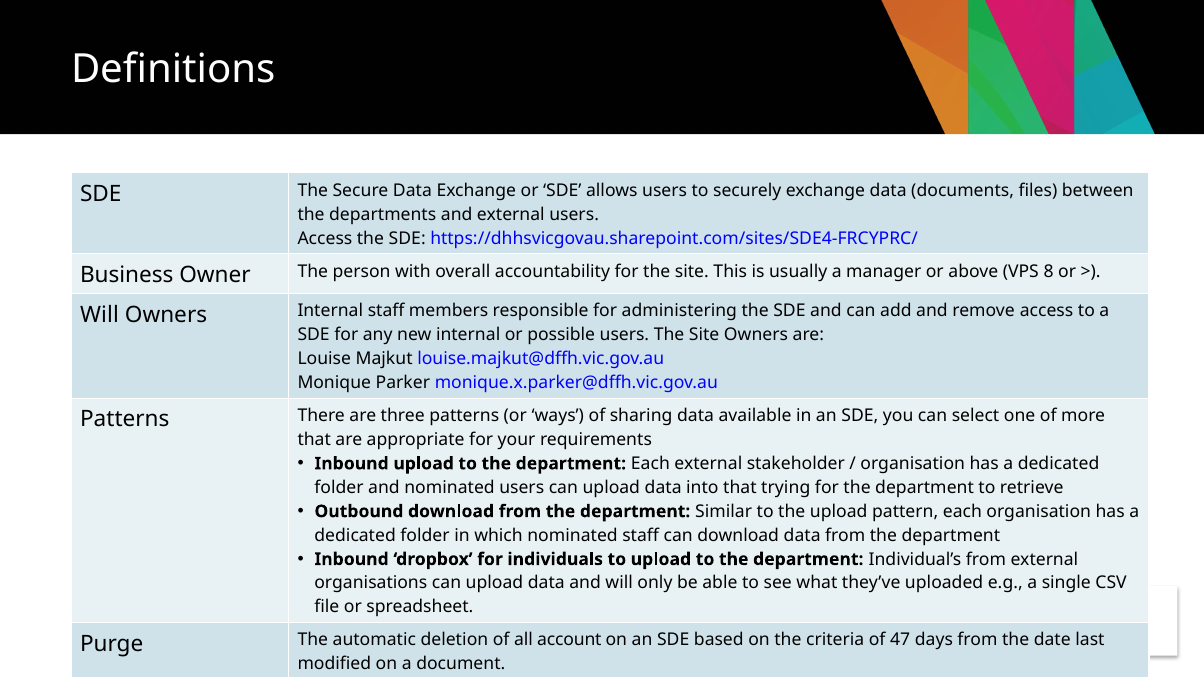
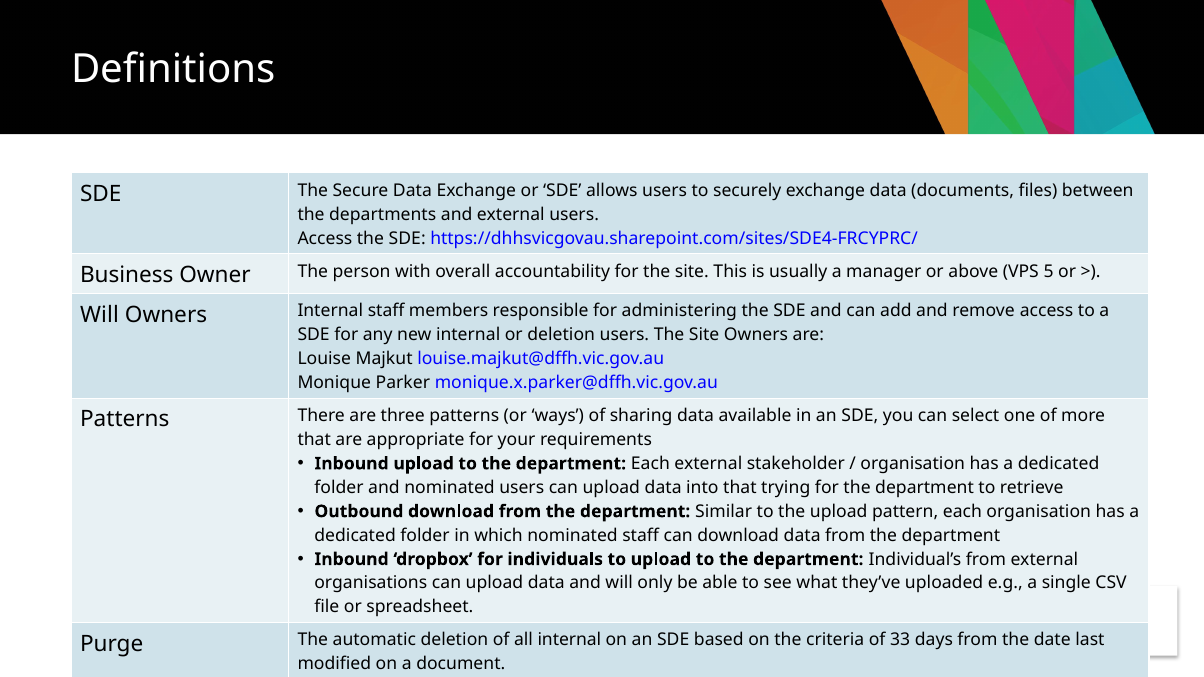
8: 8 -> 5
or possible: possible -> deletion
all account: account -> internal
47: 47 -> 33
